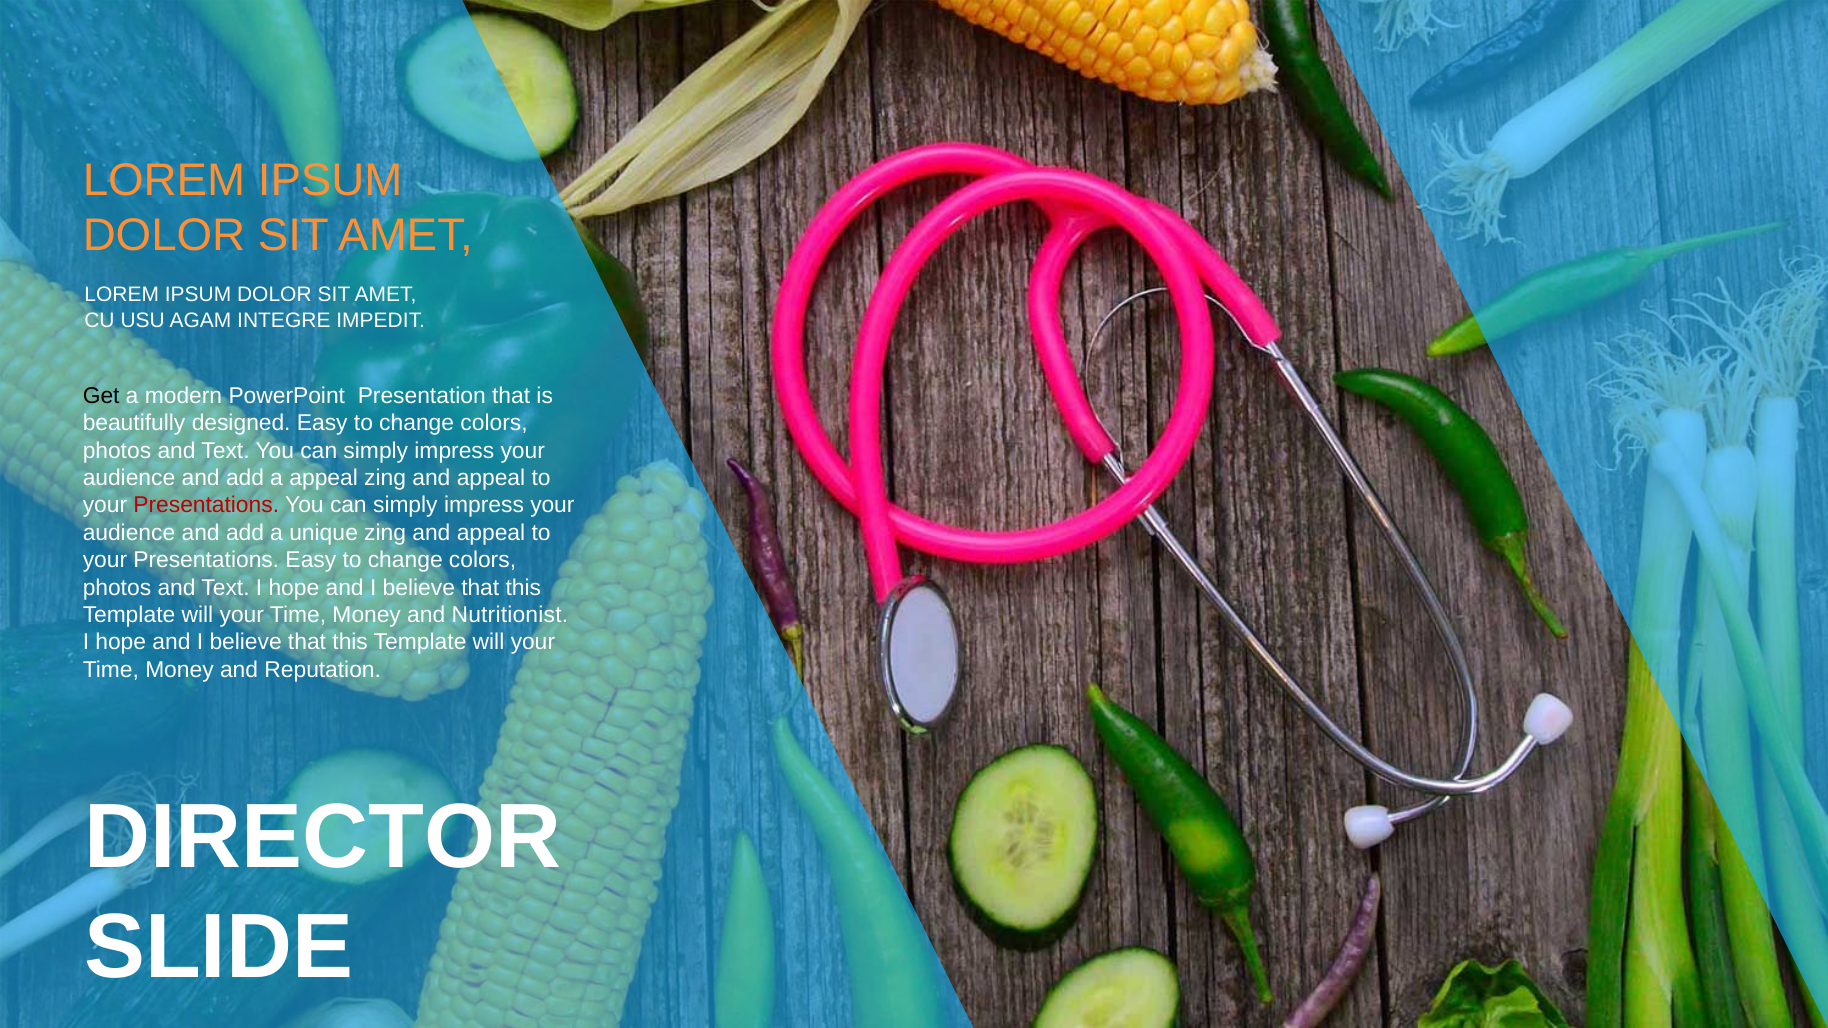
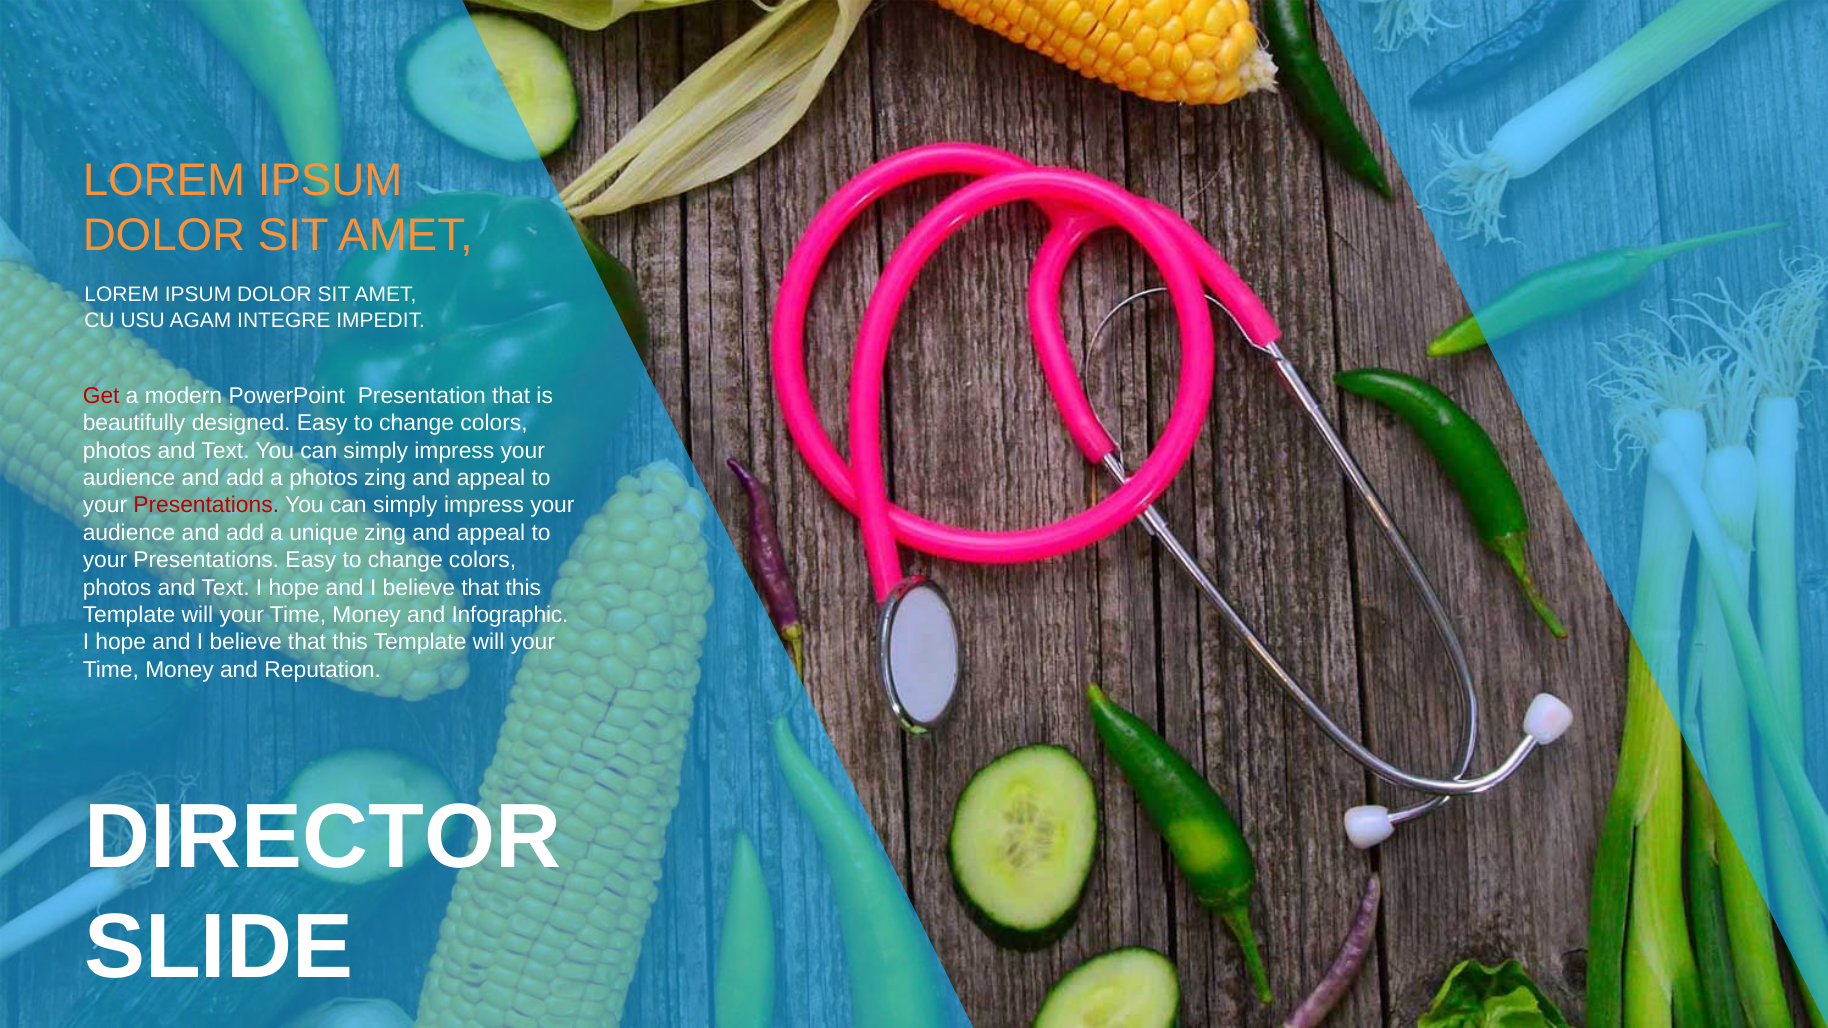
Get colour: black -> red
a appeal: appeal -> photos
Nutritionist: Nutritionist -> Infographic
